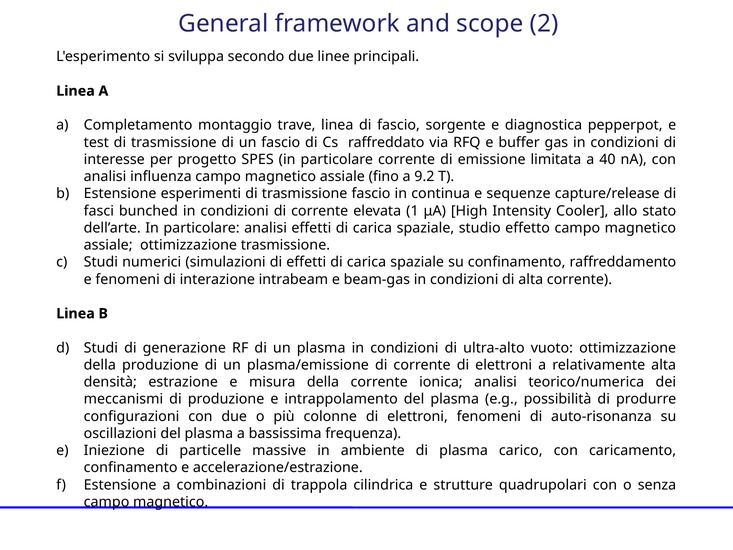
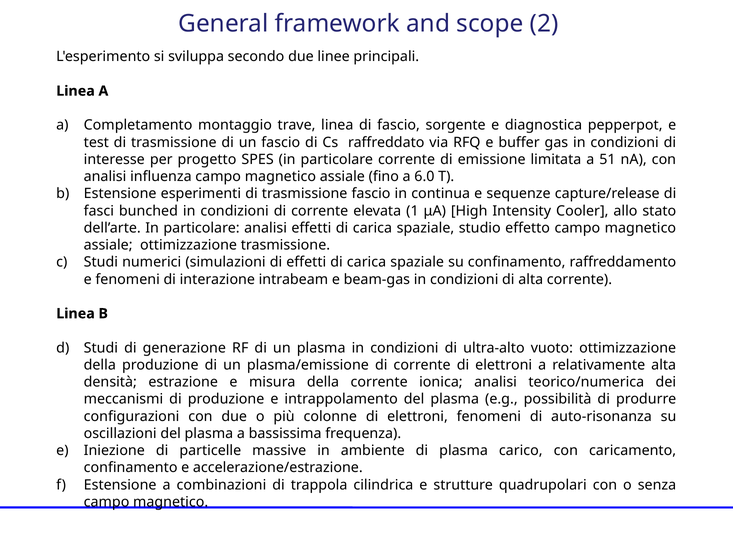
40: 40 -> 51
9.2: 9.2 -> 6.0
